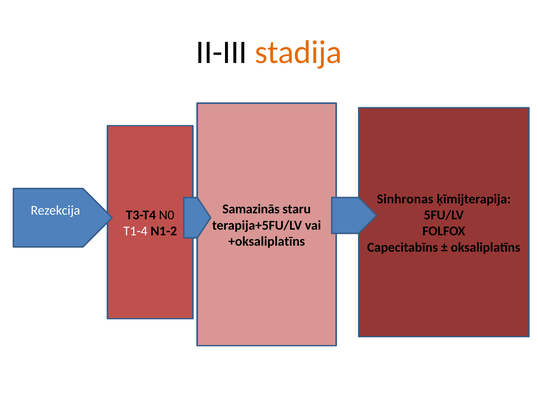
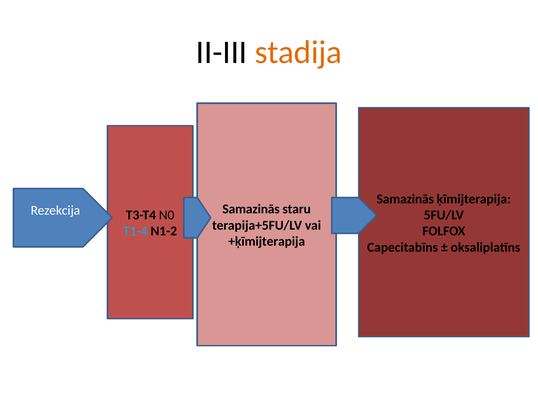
Sinhronas at (405, 199): Sinhronas -> Samazinās
T1-4 colour: white -> light blue
+oksaliplatīns: +oksaliplatīns -> +ķīmijterapija
